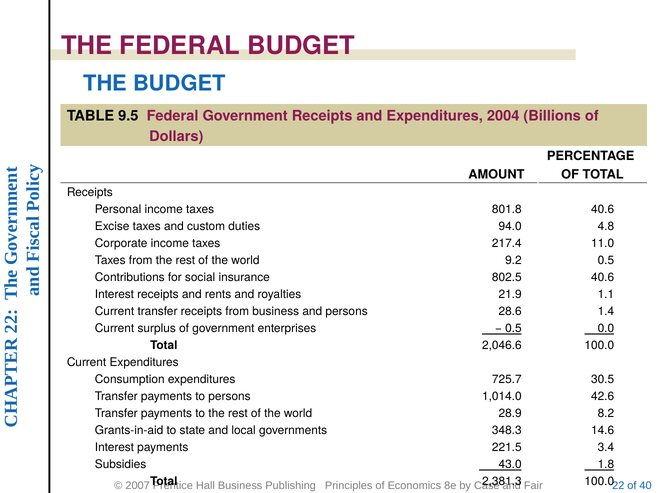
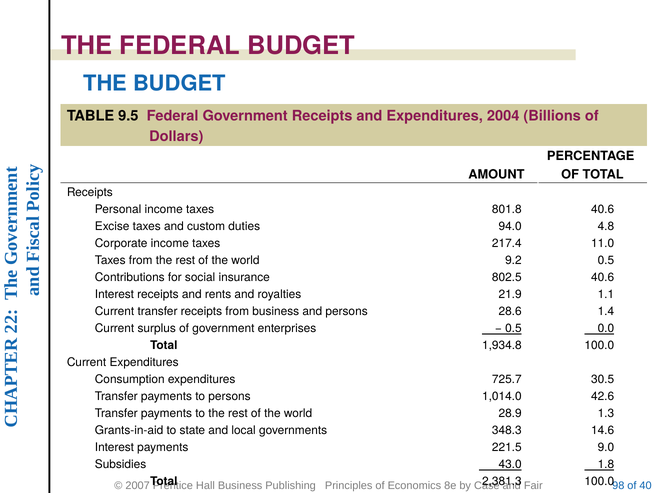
2,046.6: 2,046.6 -> 1,934.8
8.2: 8.2 -> 1.3
3.4: 3.4 -> 9.0
22: 22 -> 98
